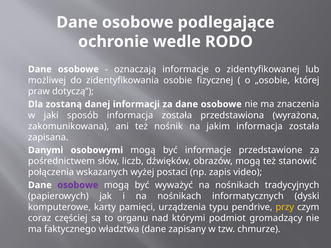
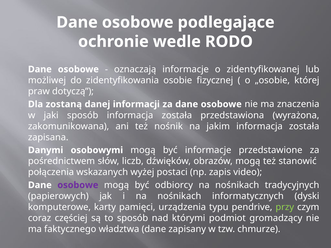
wyważyć: wyważyć -> odbiorcy
przy colour: yellow -> light green
to organu: organu -> sposób
